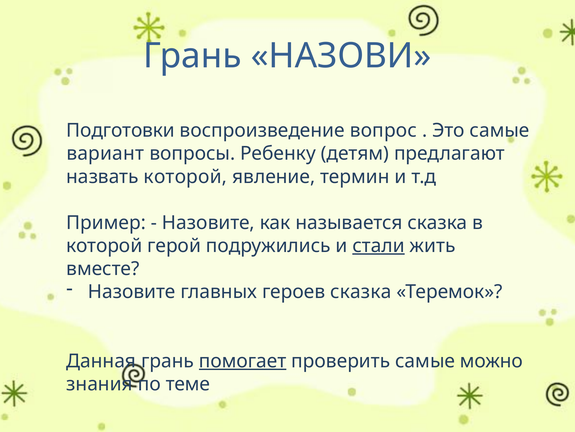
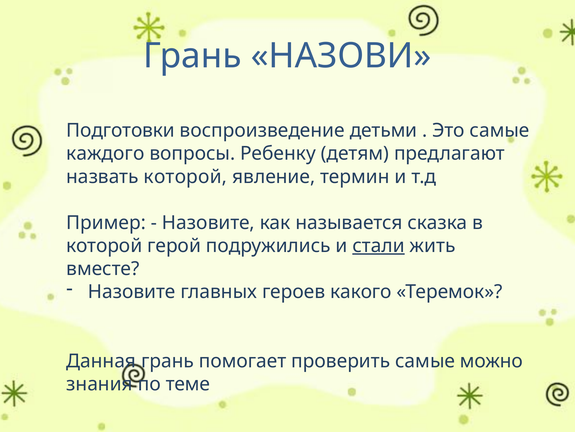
вопрос: вопрос -> детьми
вариант: вариант -> каждого
героев сказка: сказка -> какого
помогает underline: present -> none
